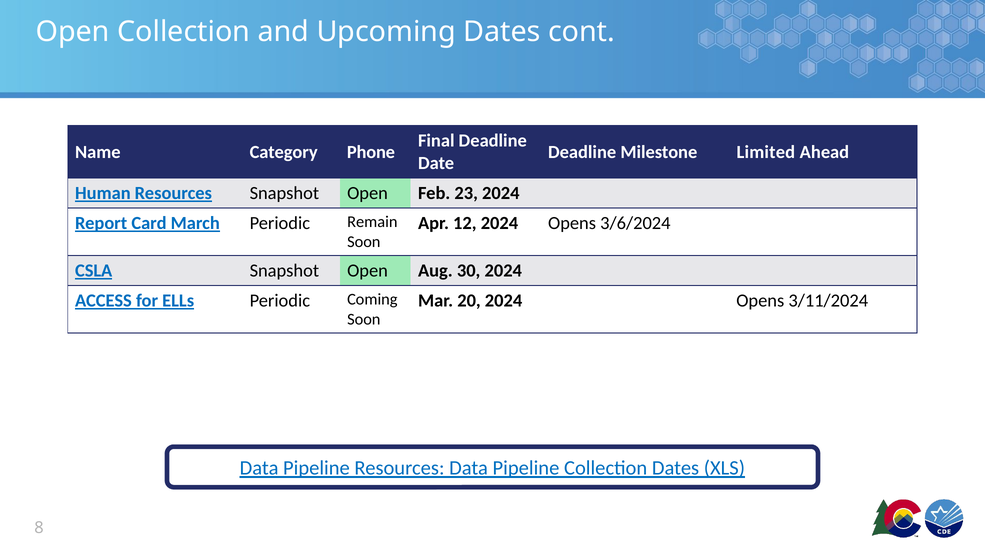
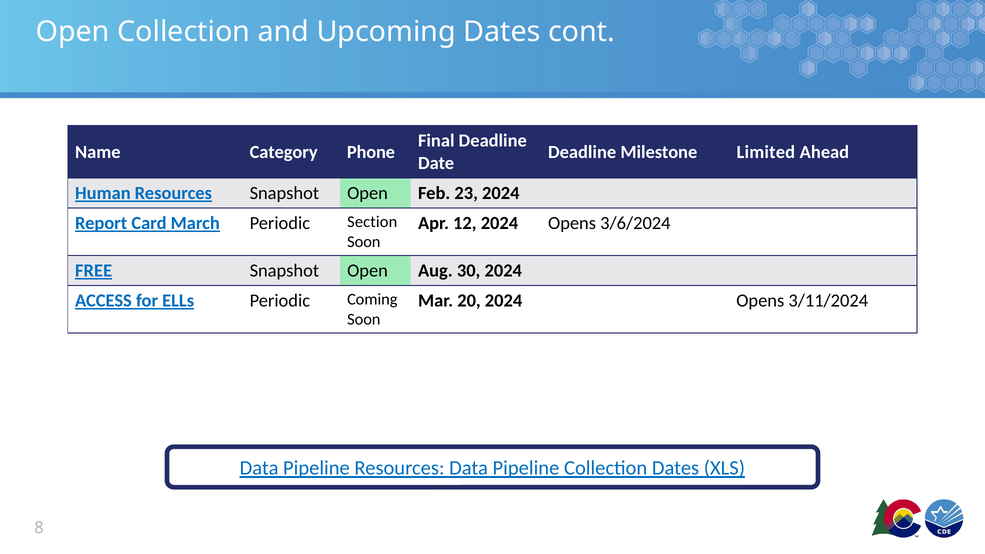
Remain: Remain -> Section
CSLA: CSLA -> FREE
